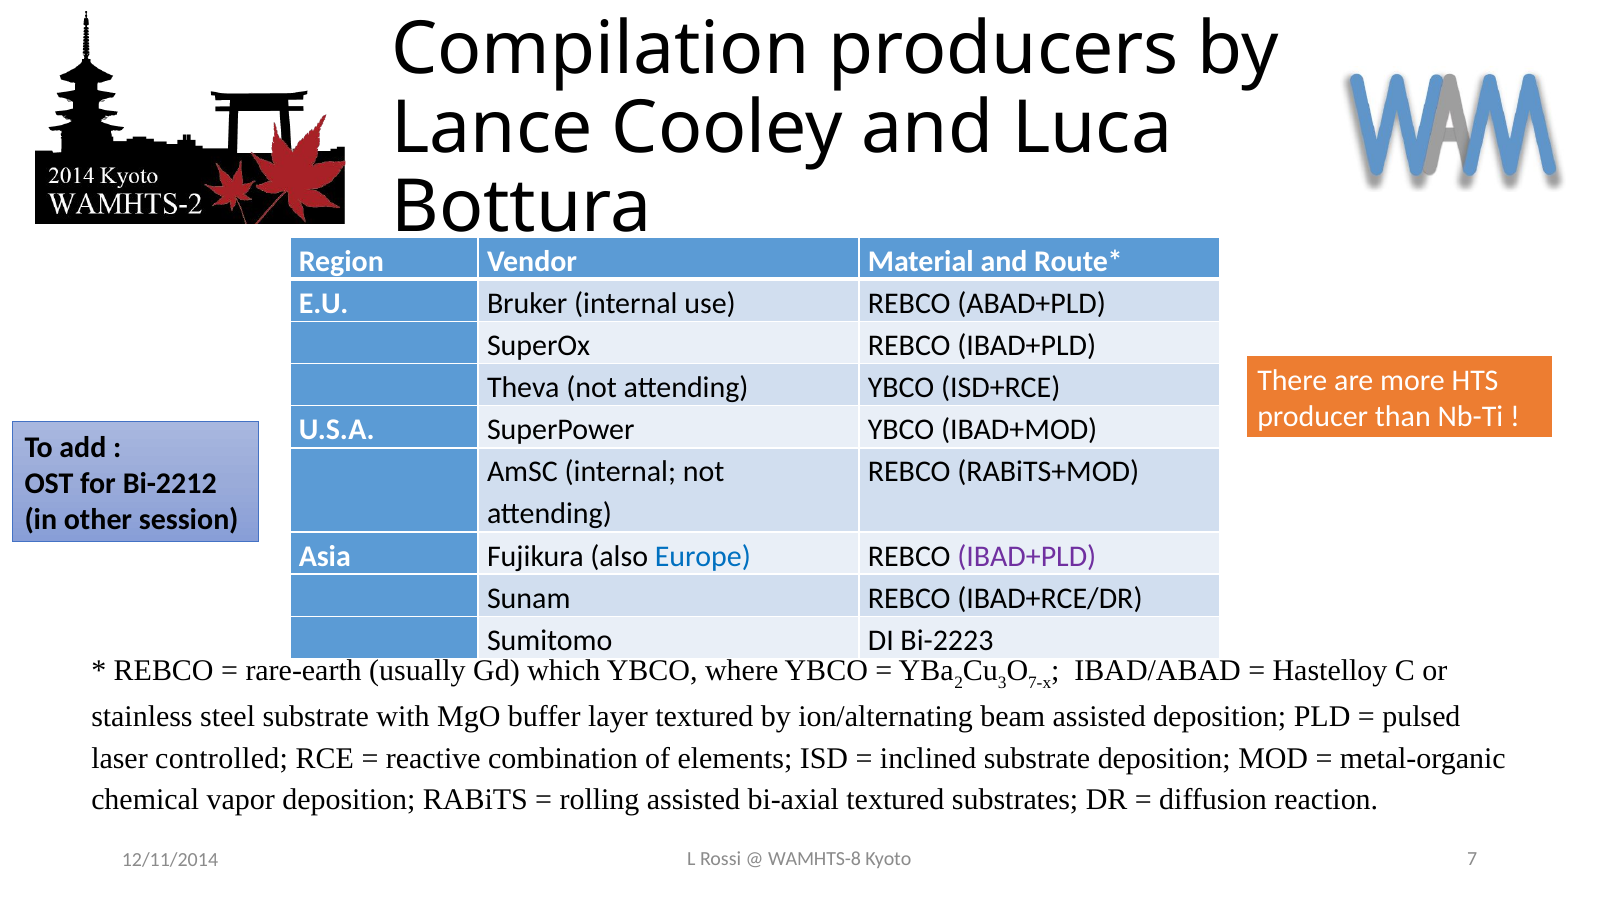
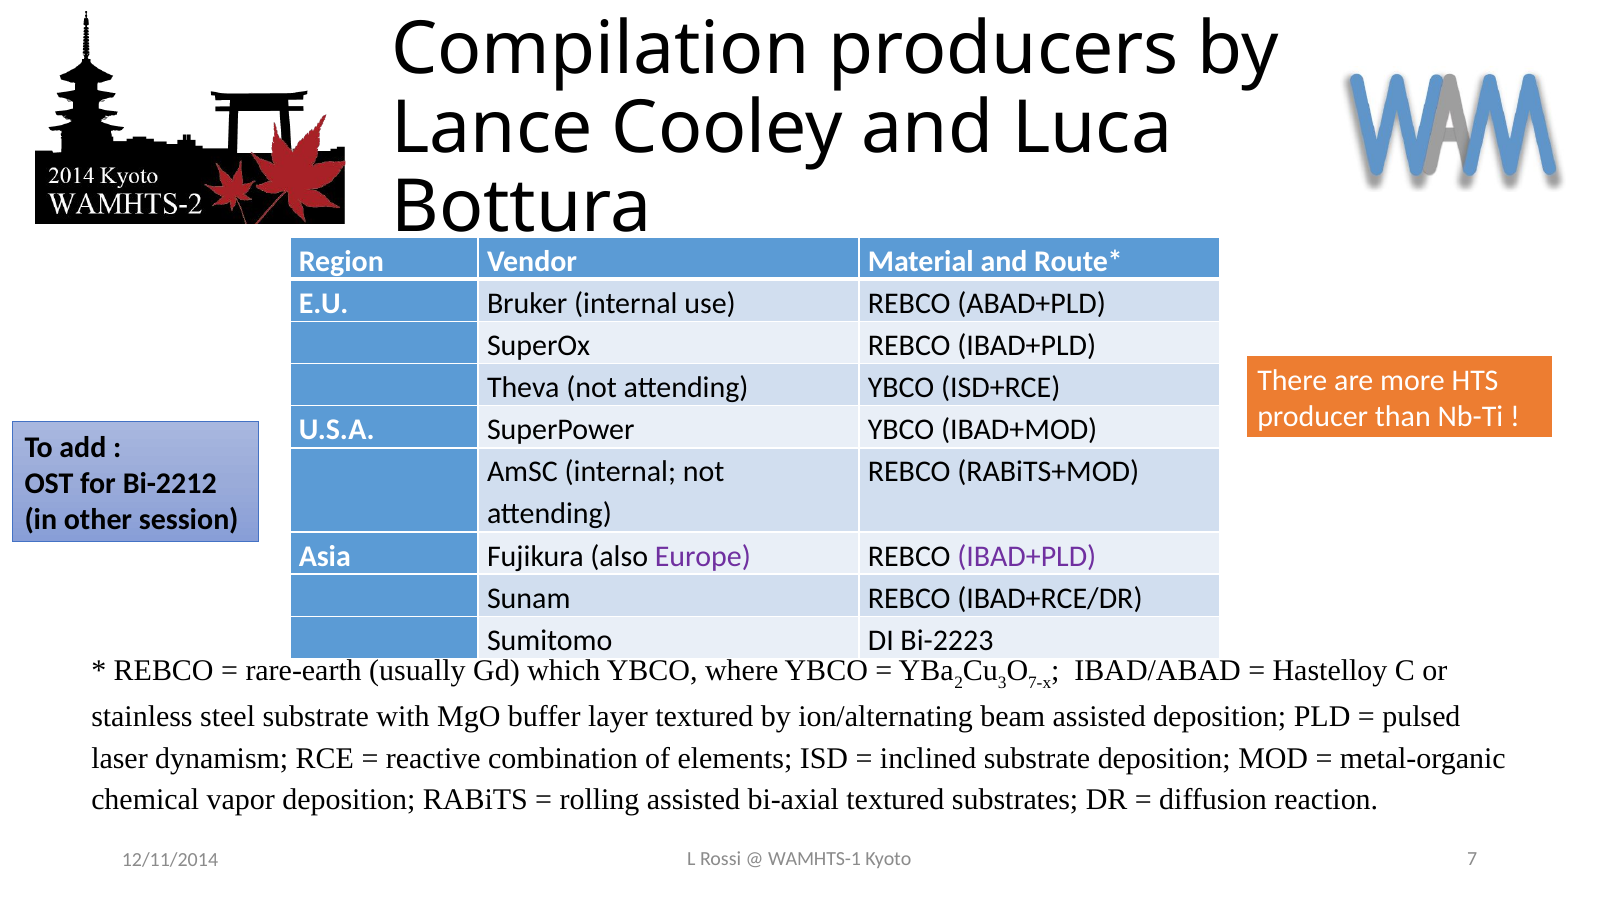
Europe colour: blue -> purple
controlled: controlled -> dynamism
WAMHTS-8: WAMHTS-8 -> WAMHTS-1
